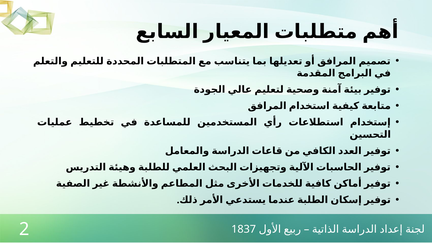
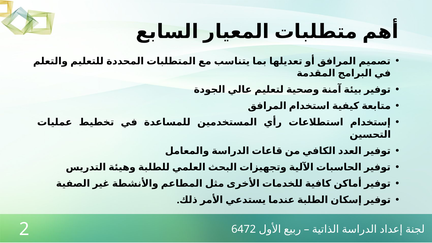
1837: 1837 -> 6472
